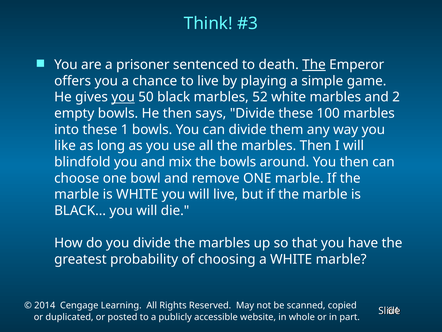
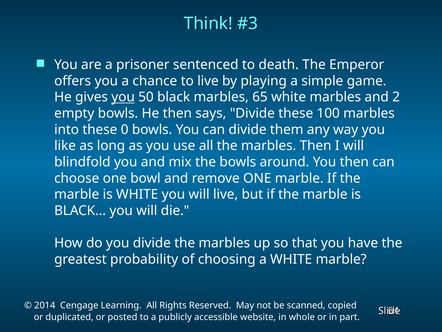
The at (314, 65) underline: present -> none
52: 52 -> 65
1: 1 -> 0
